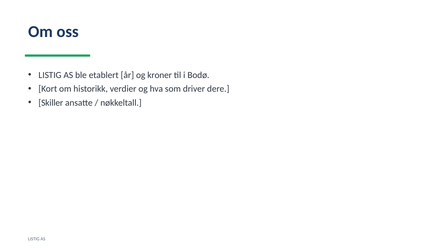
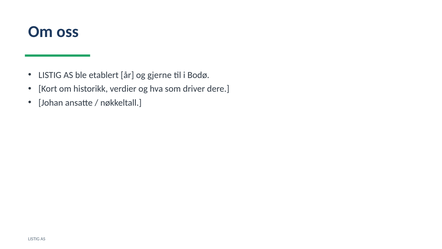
kroner: kroner -> gjerne
Skiller: Skiller -> Johan
